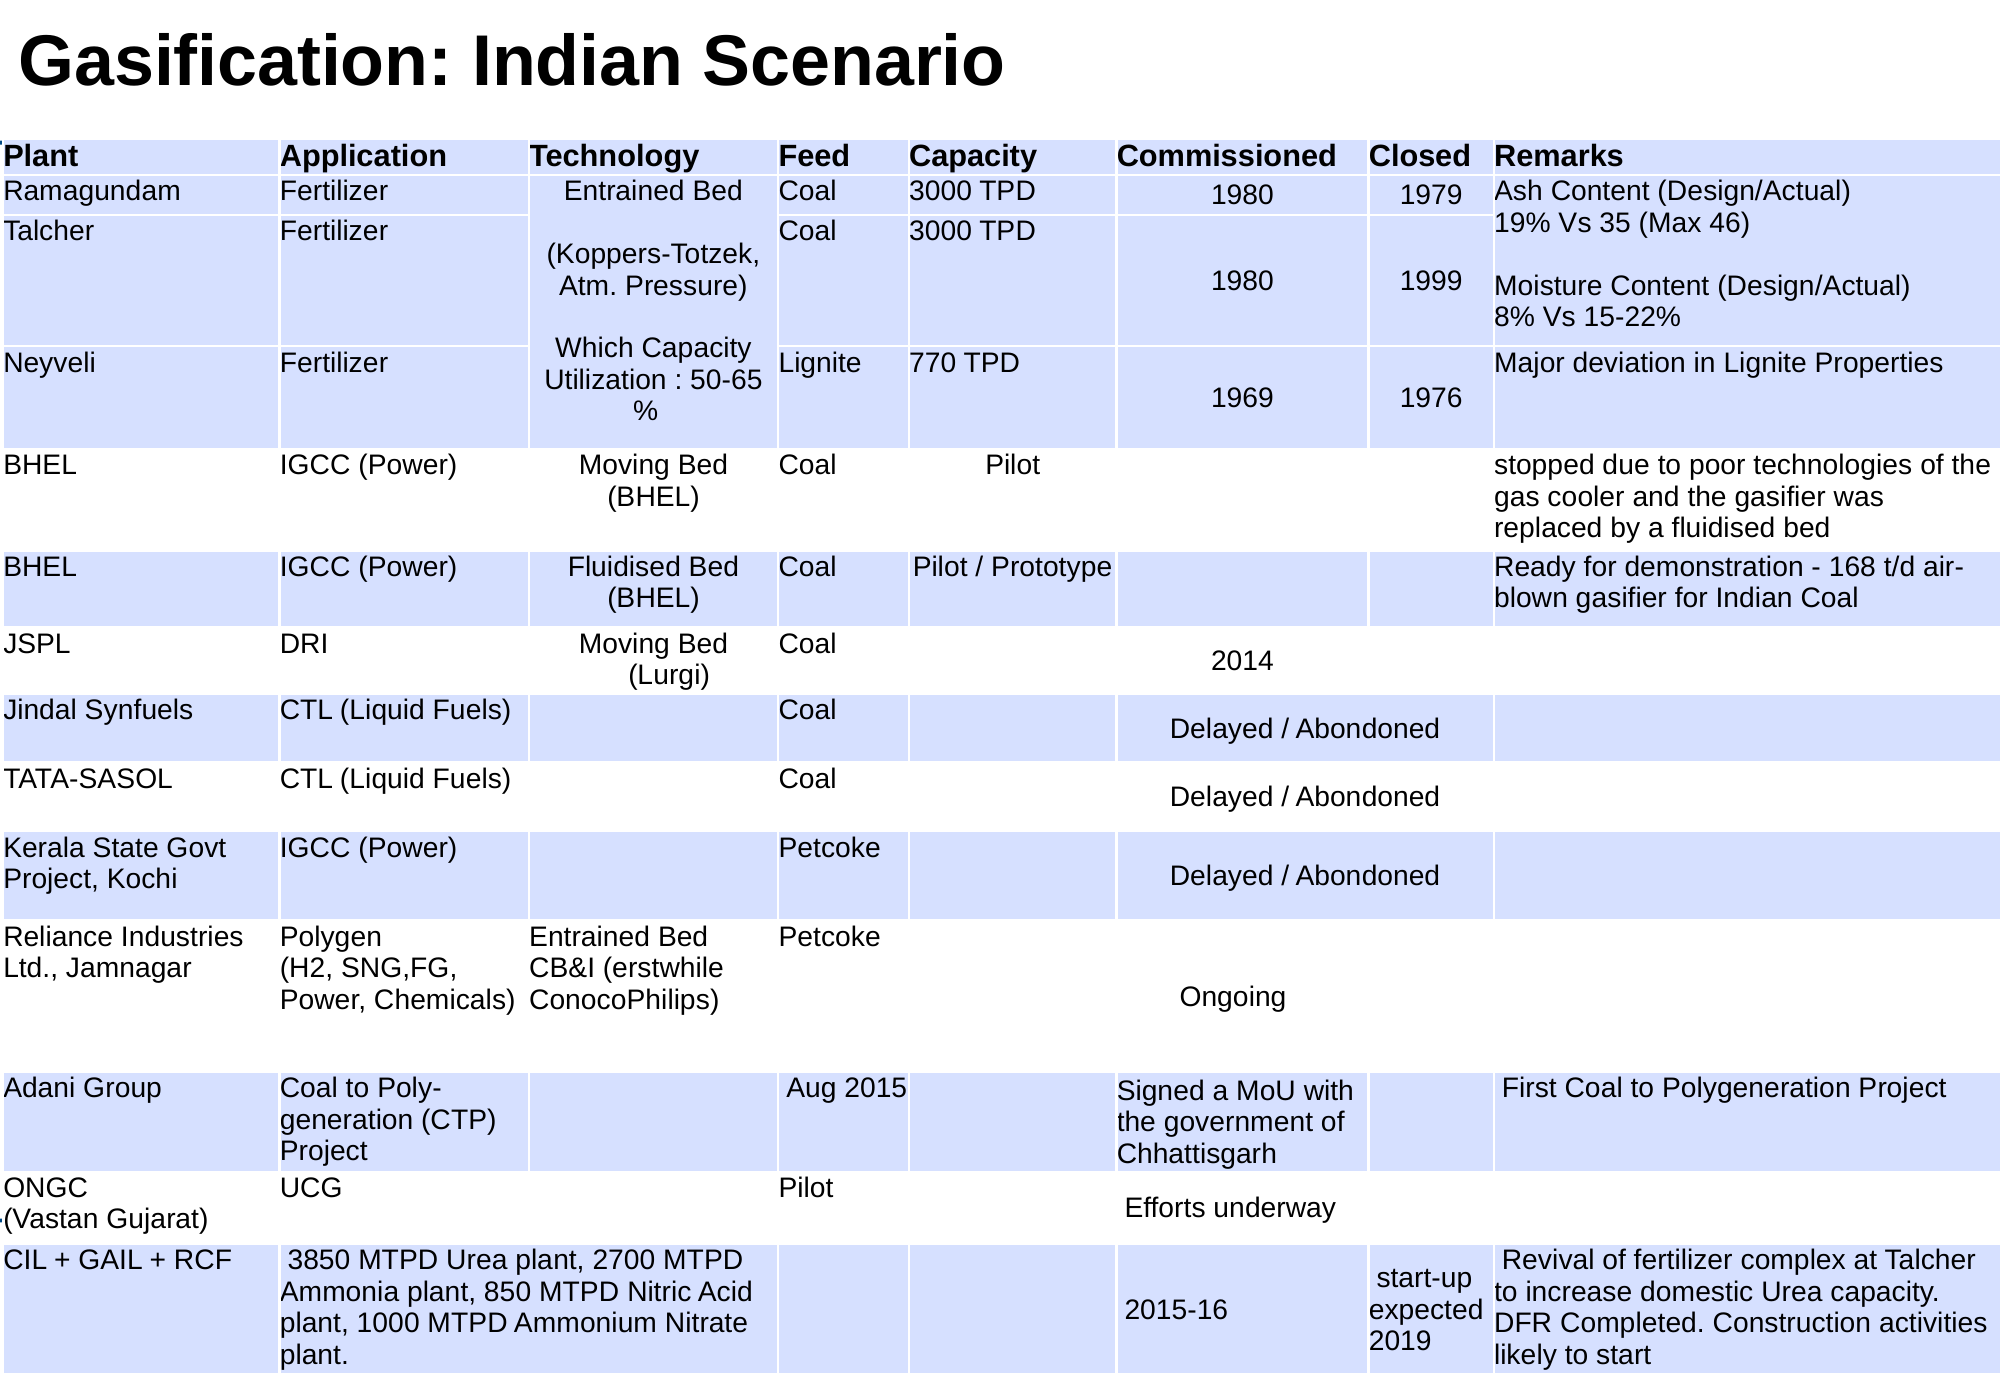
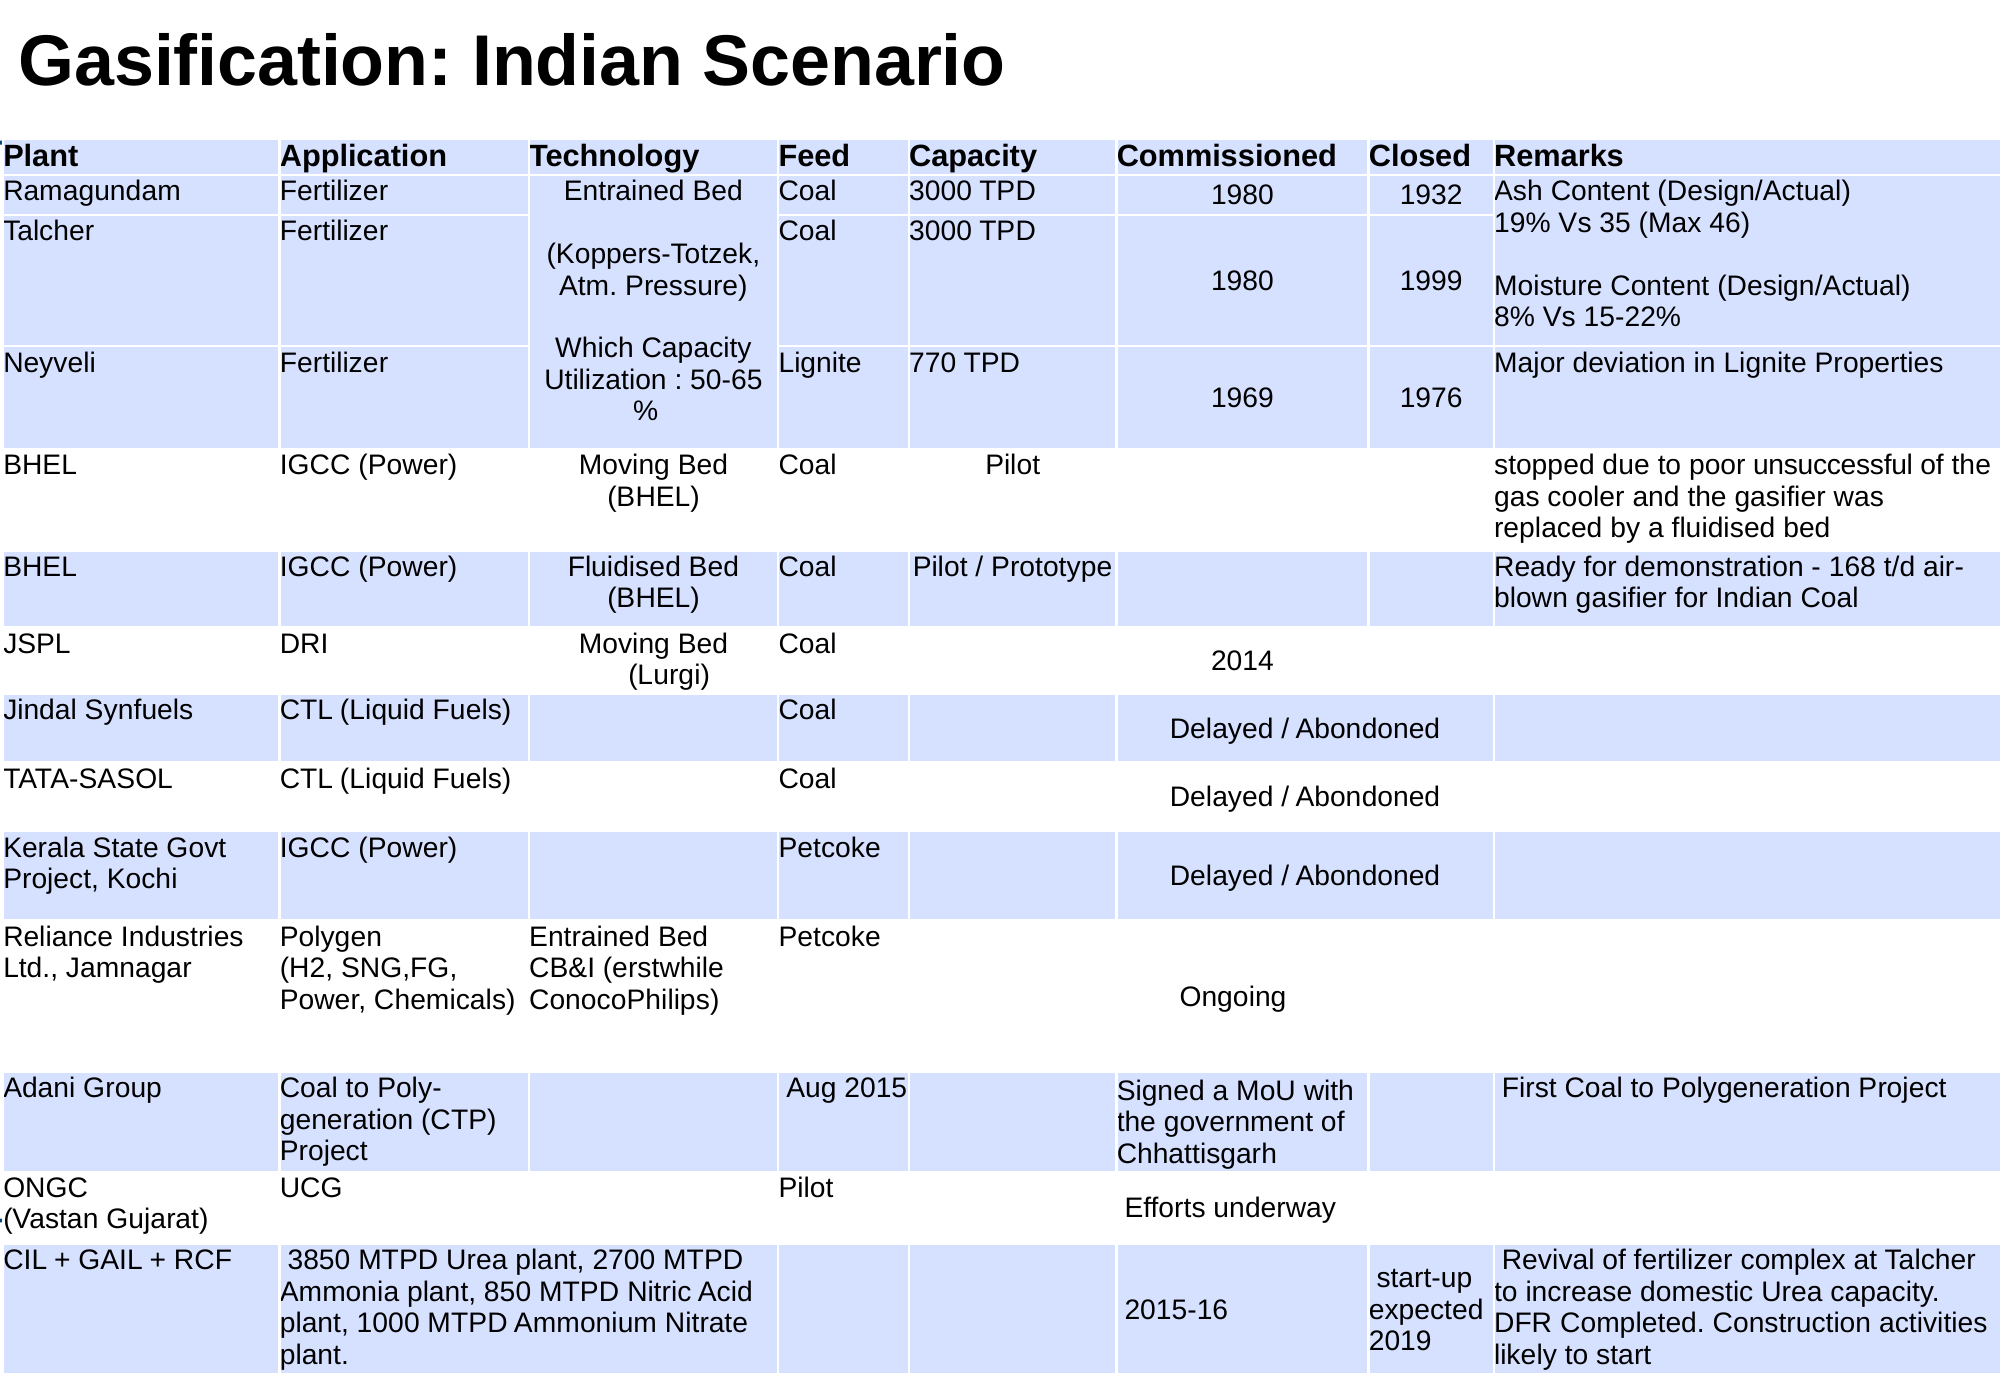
1979: 1979 -> 1932
technologies: technologies -> unsuccessful
